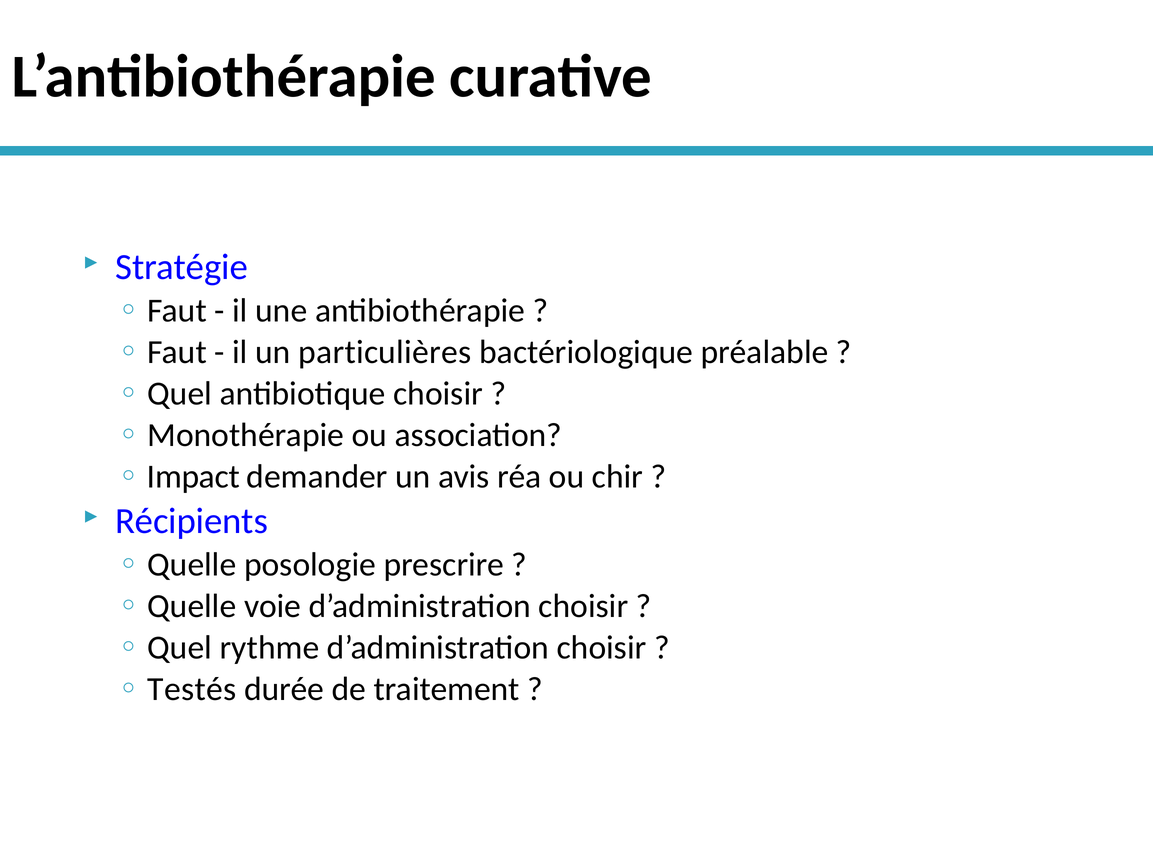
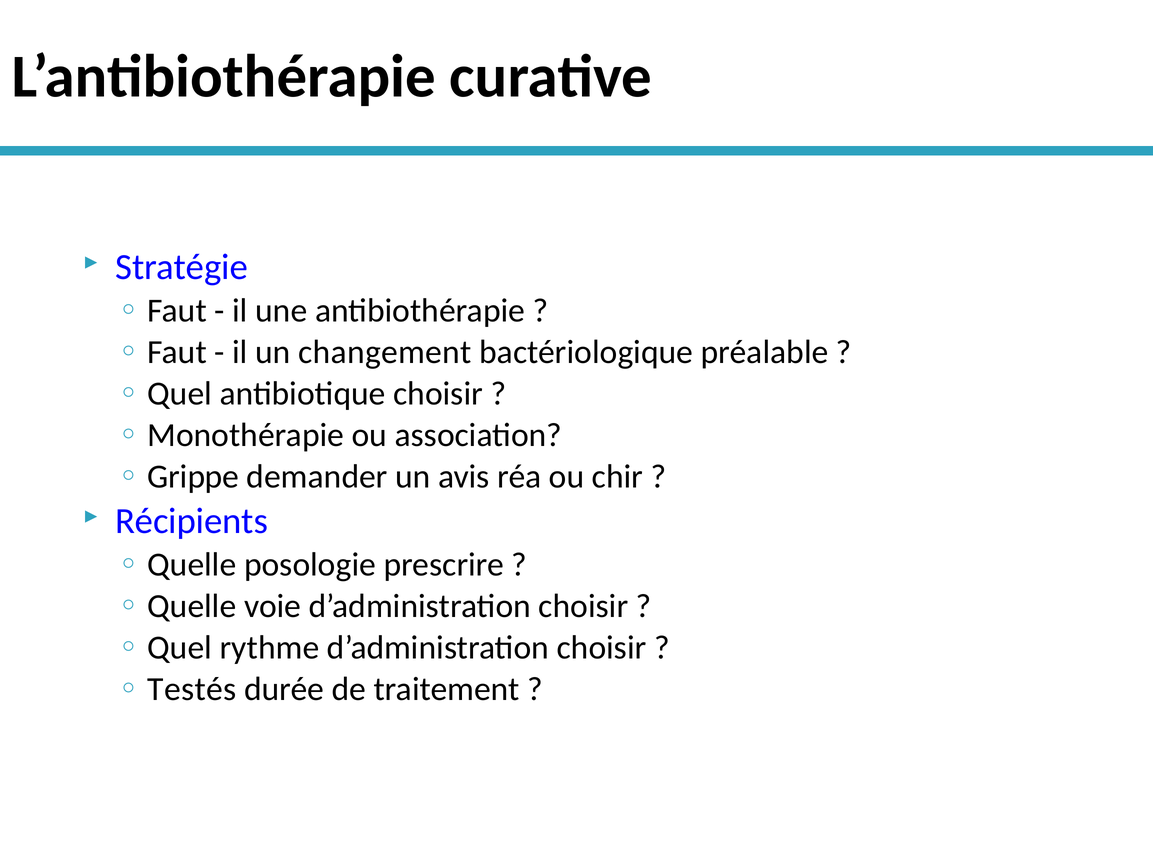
particulières: particulières -> changement
Impact: Impact -> Grippe
